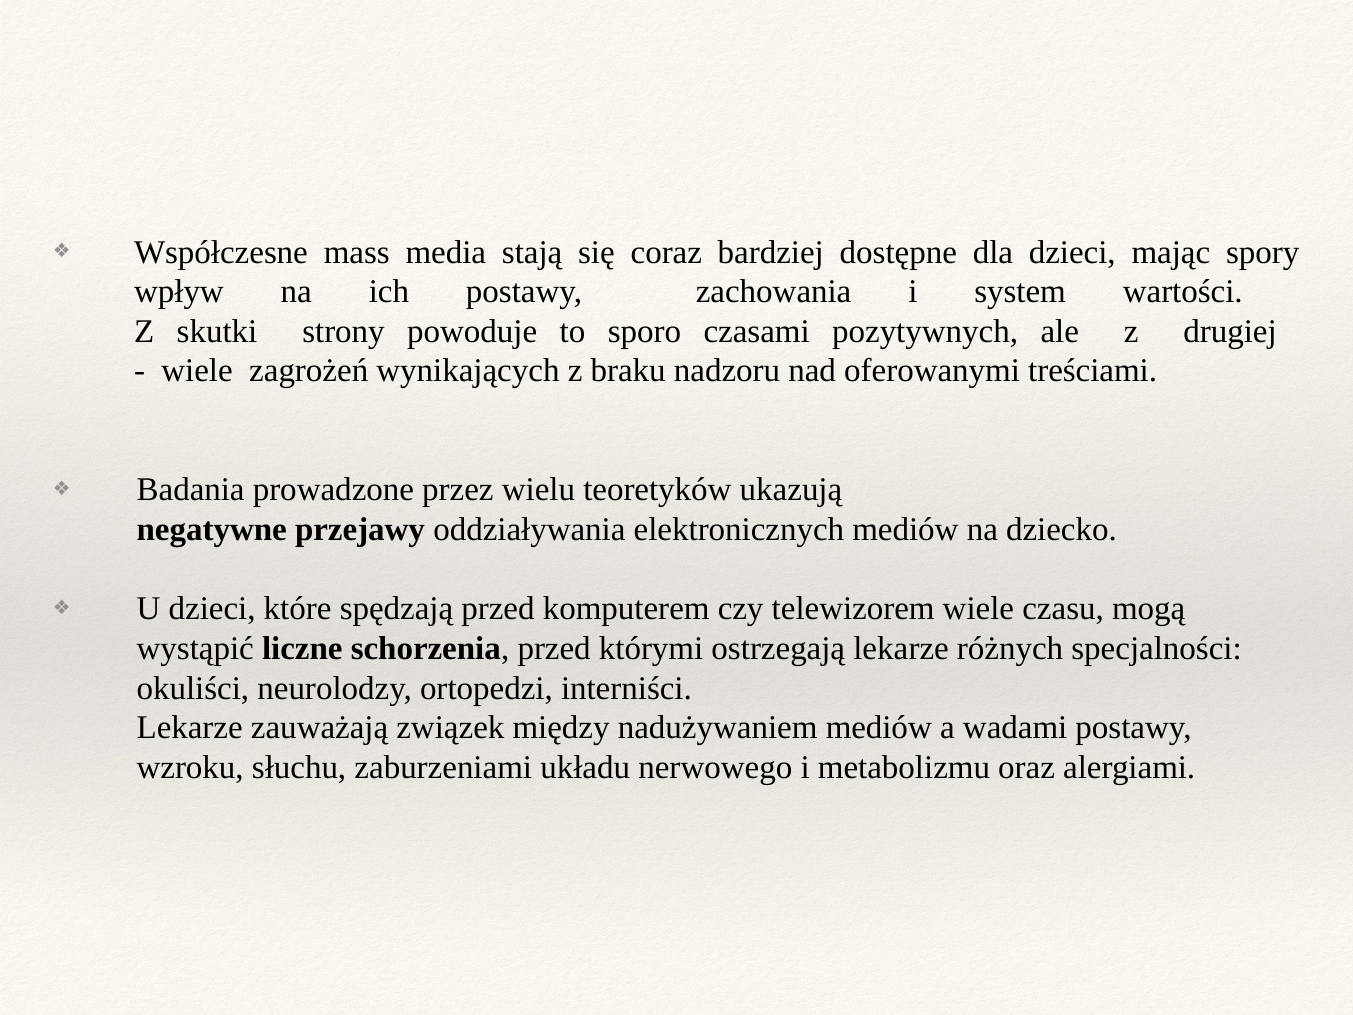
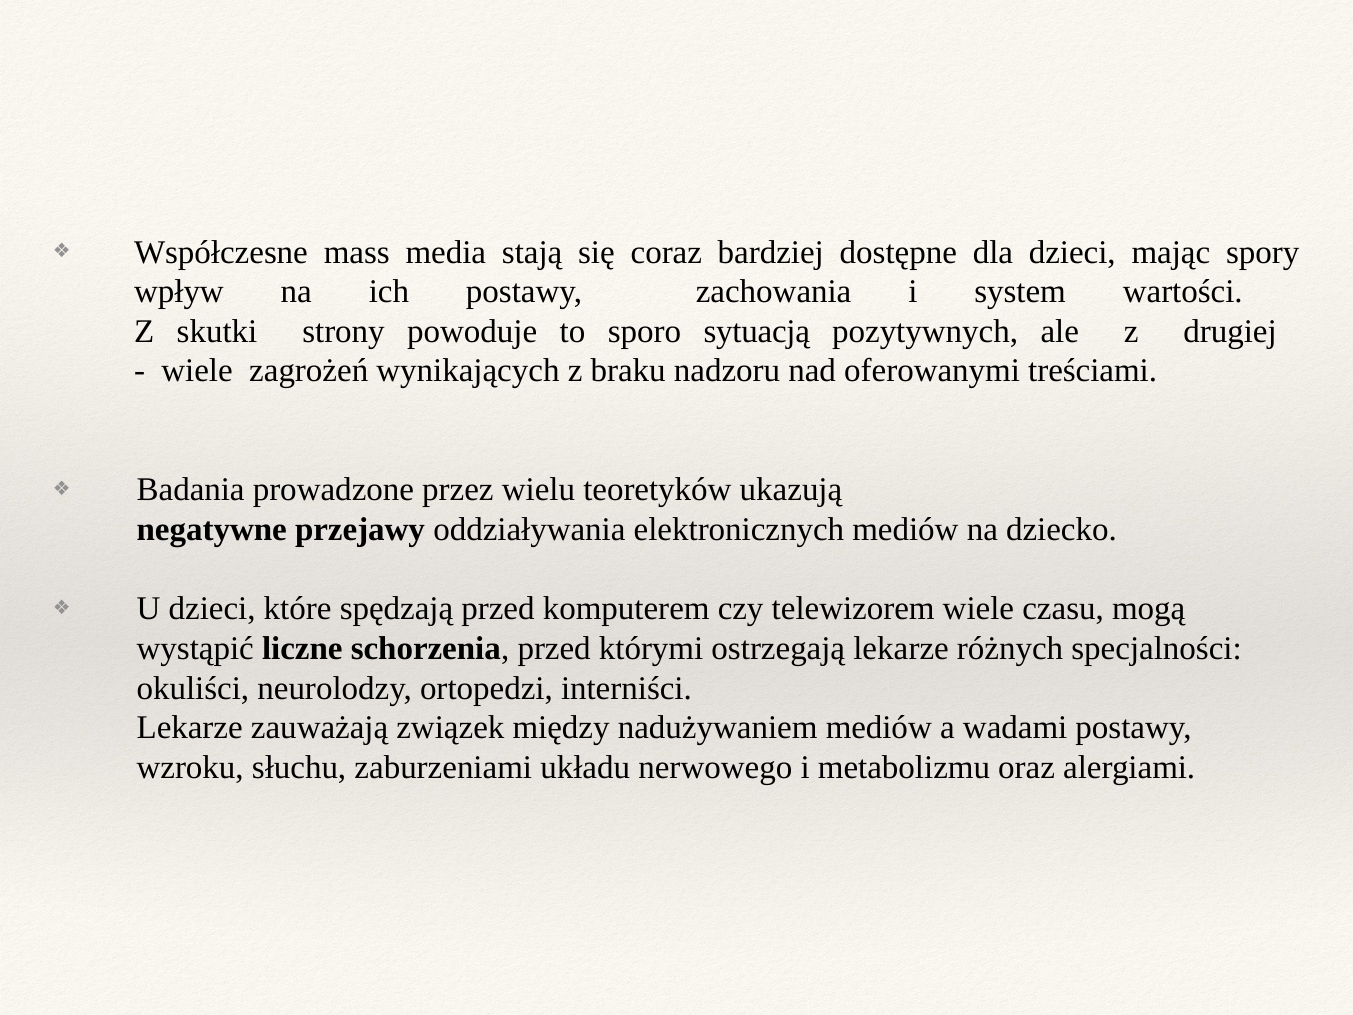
czasami: czasami -> sytuacją
